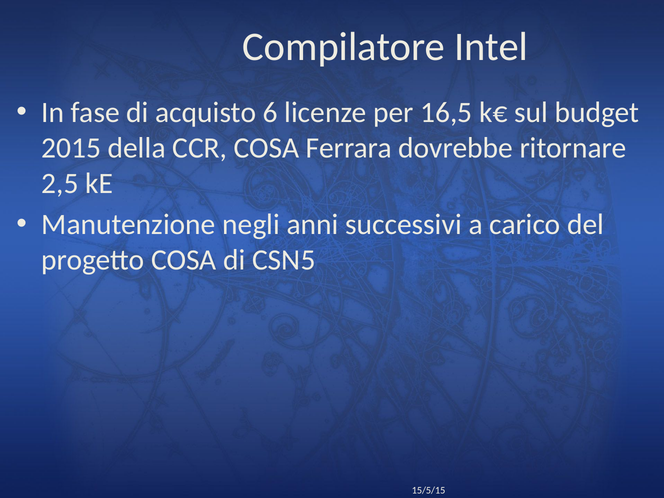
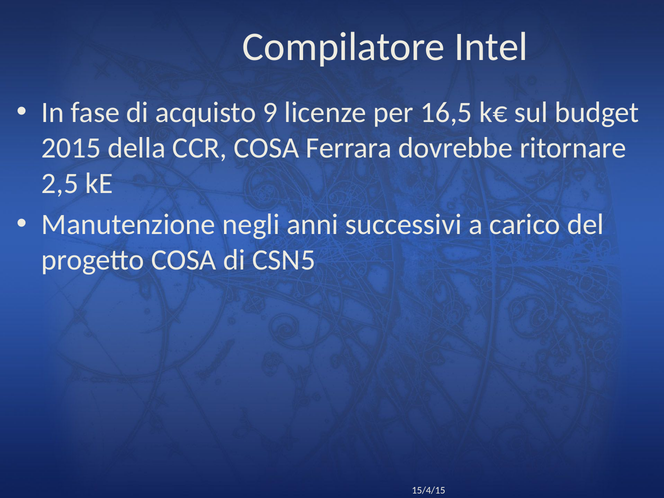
6: 6 -> 9
15/5/15: 15/5/15 -> 15/4/15
